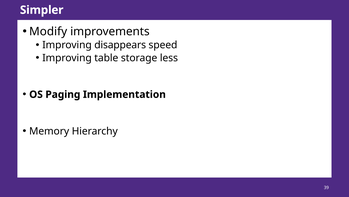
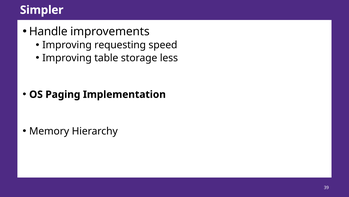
Modify: Modify -> Handle
disappears: disappears -> requesting
